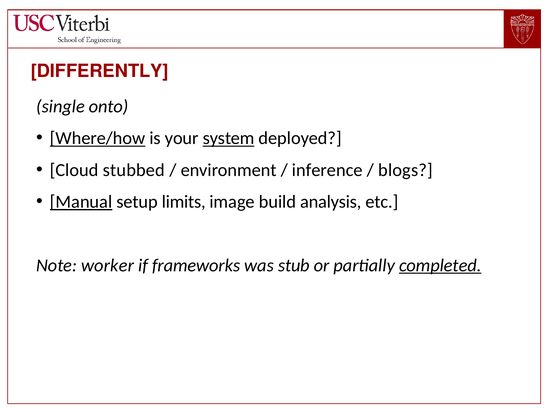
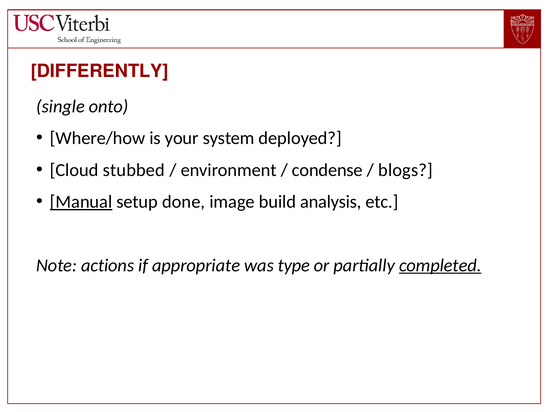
Where/how underline: present -> none
system underline: present -> none
inference: inference -> condense
limits: limits -> done
worker: worker -> actions
frameworks: frameworks -> appropriate
stub: stub -> type
